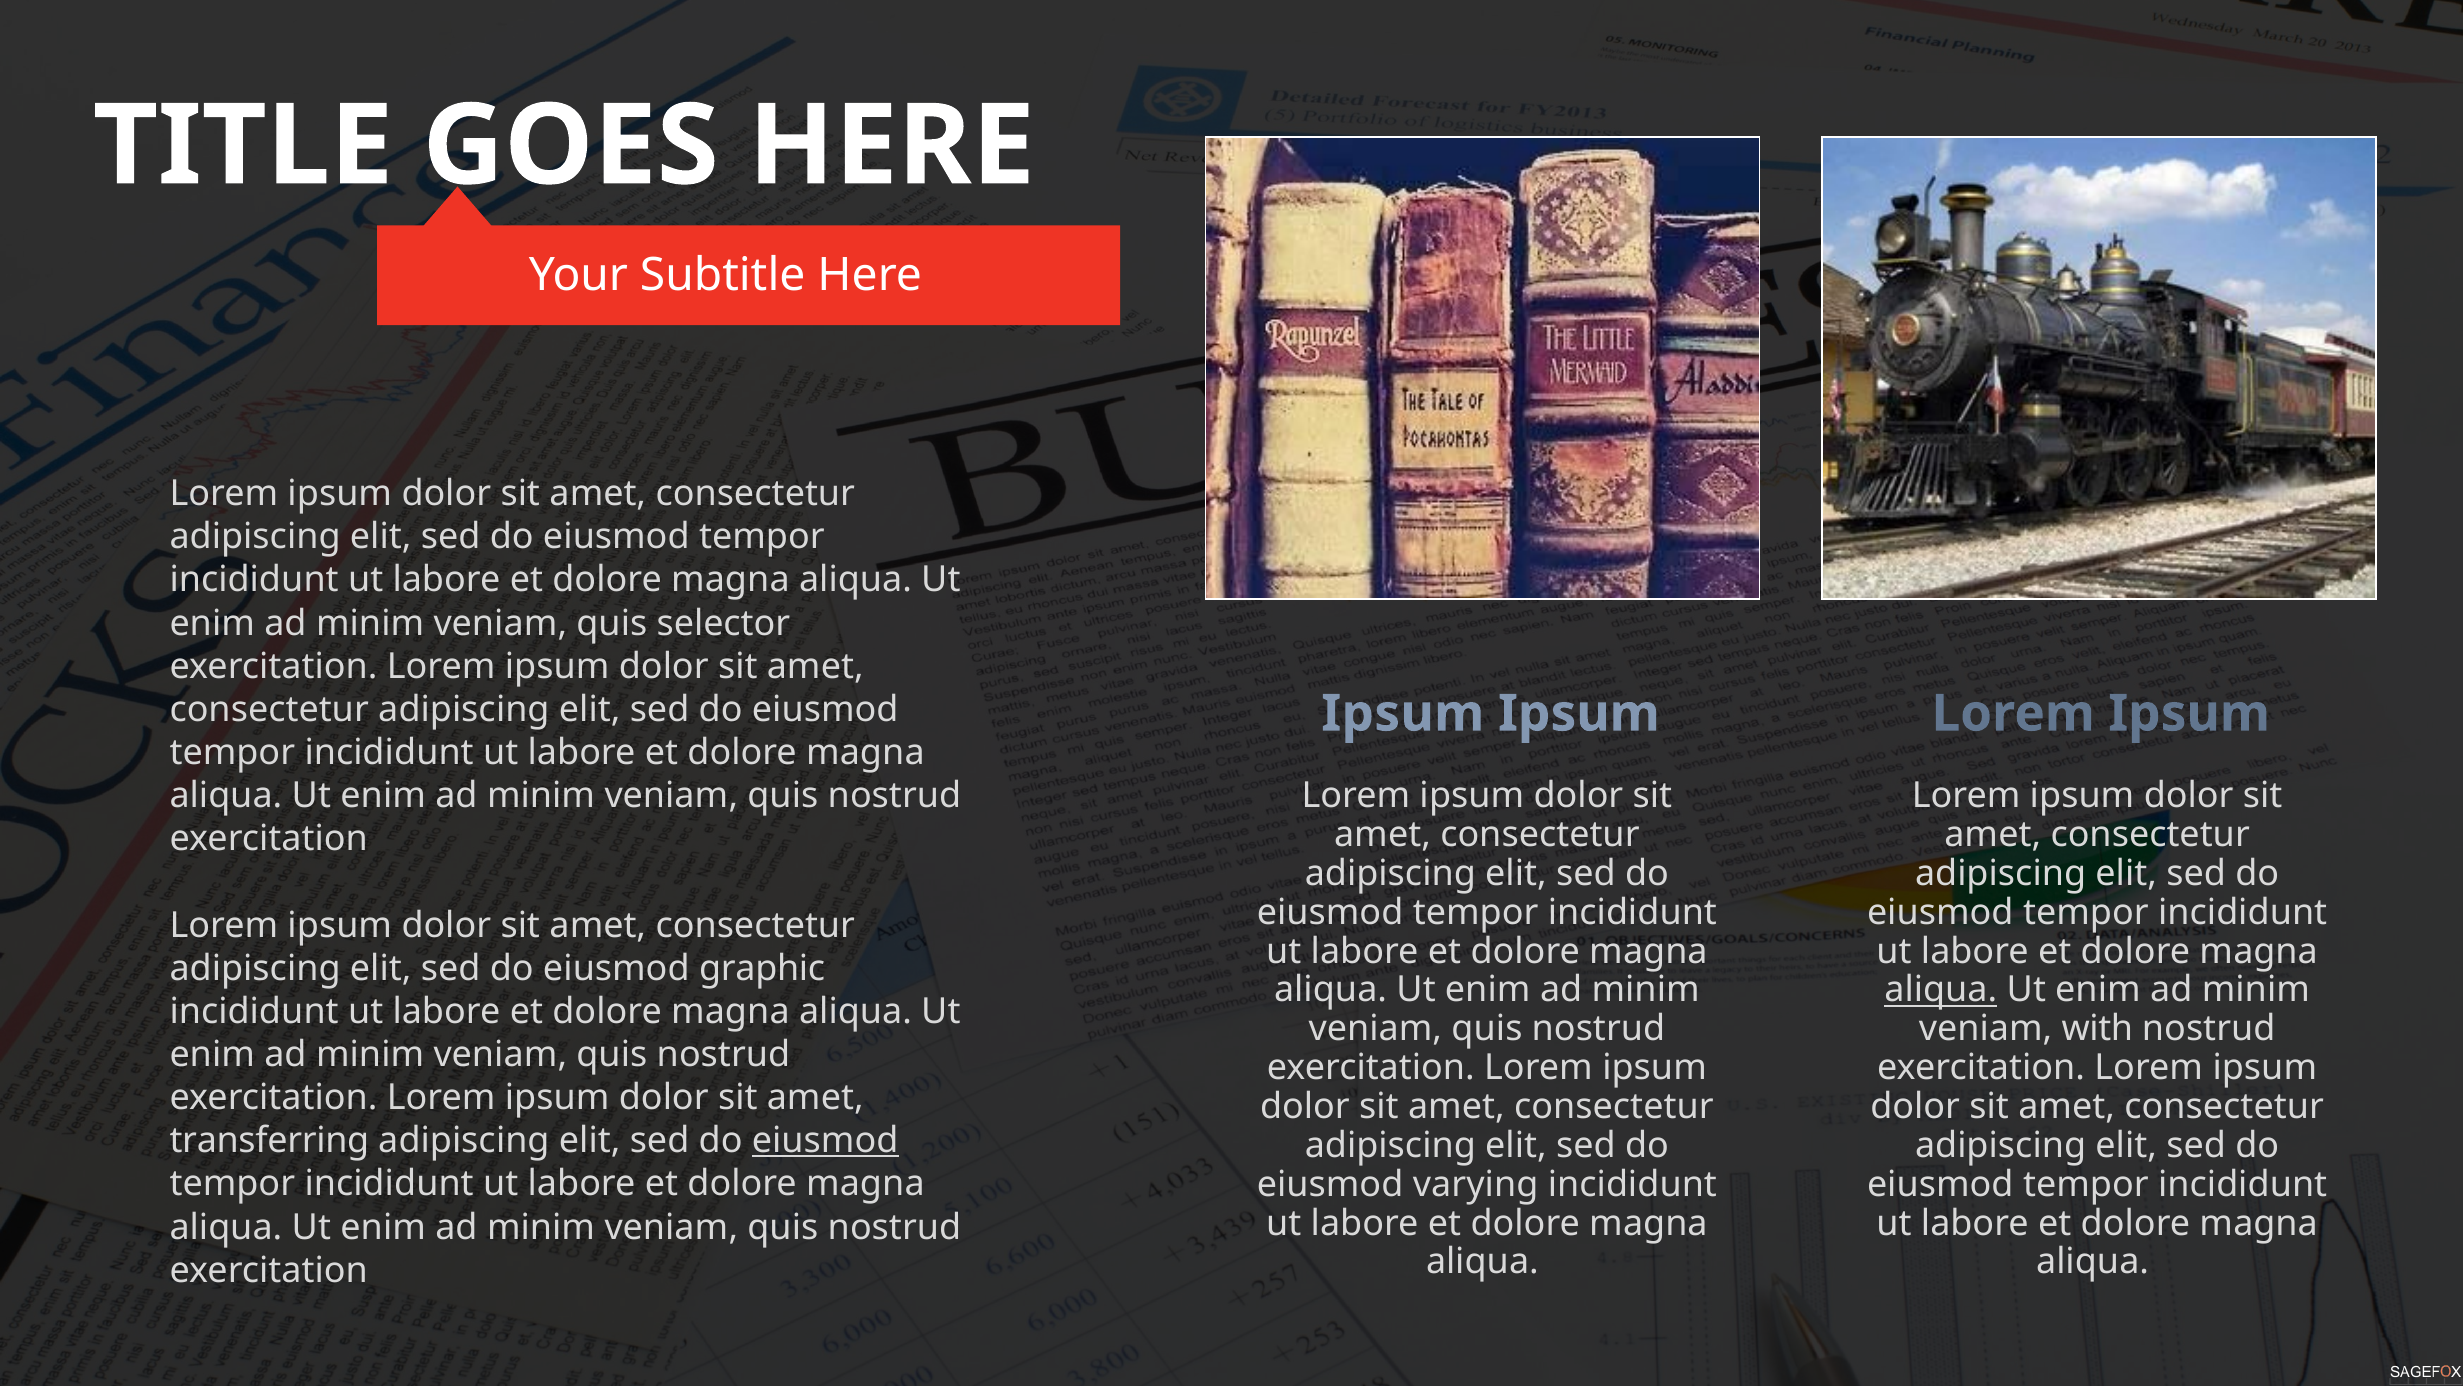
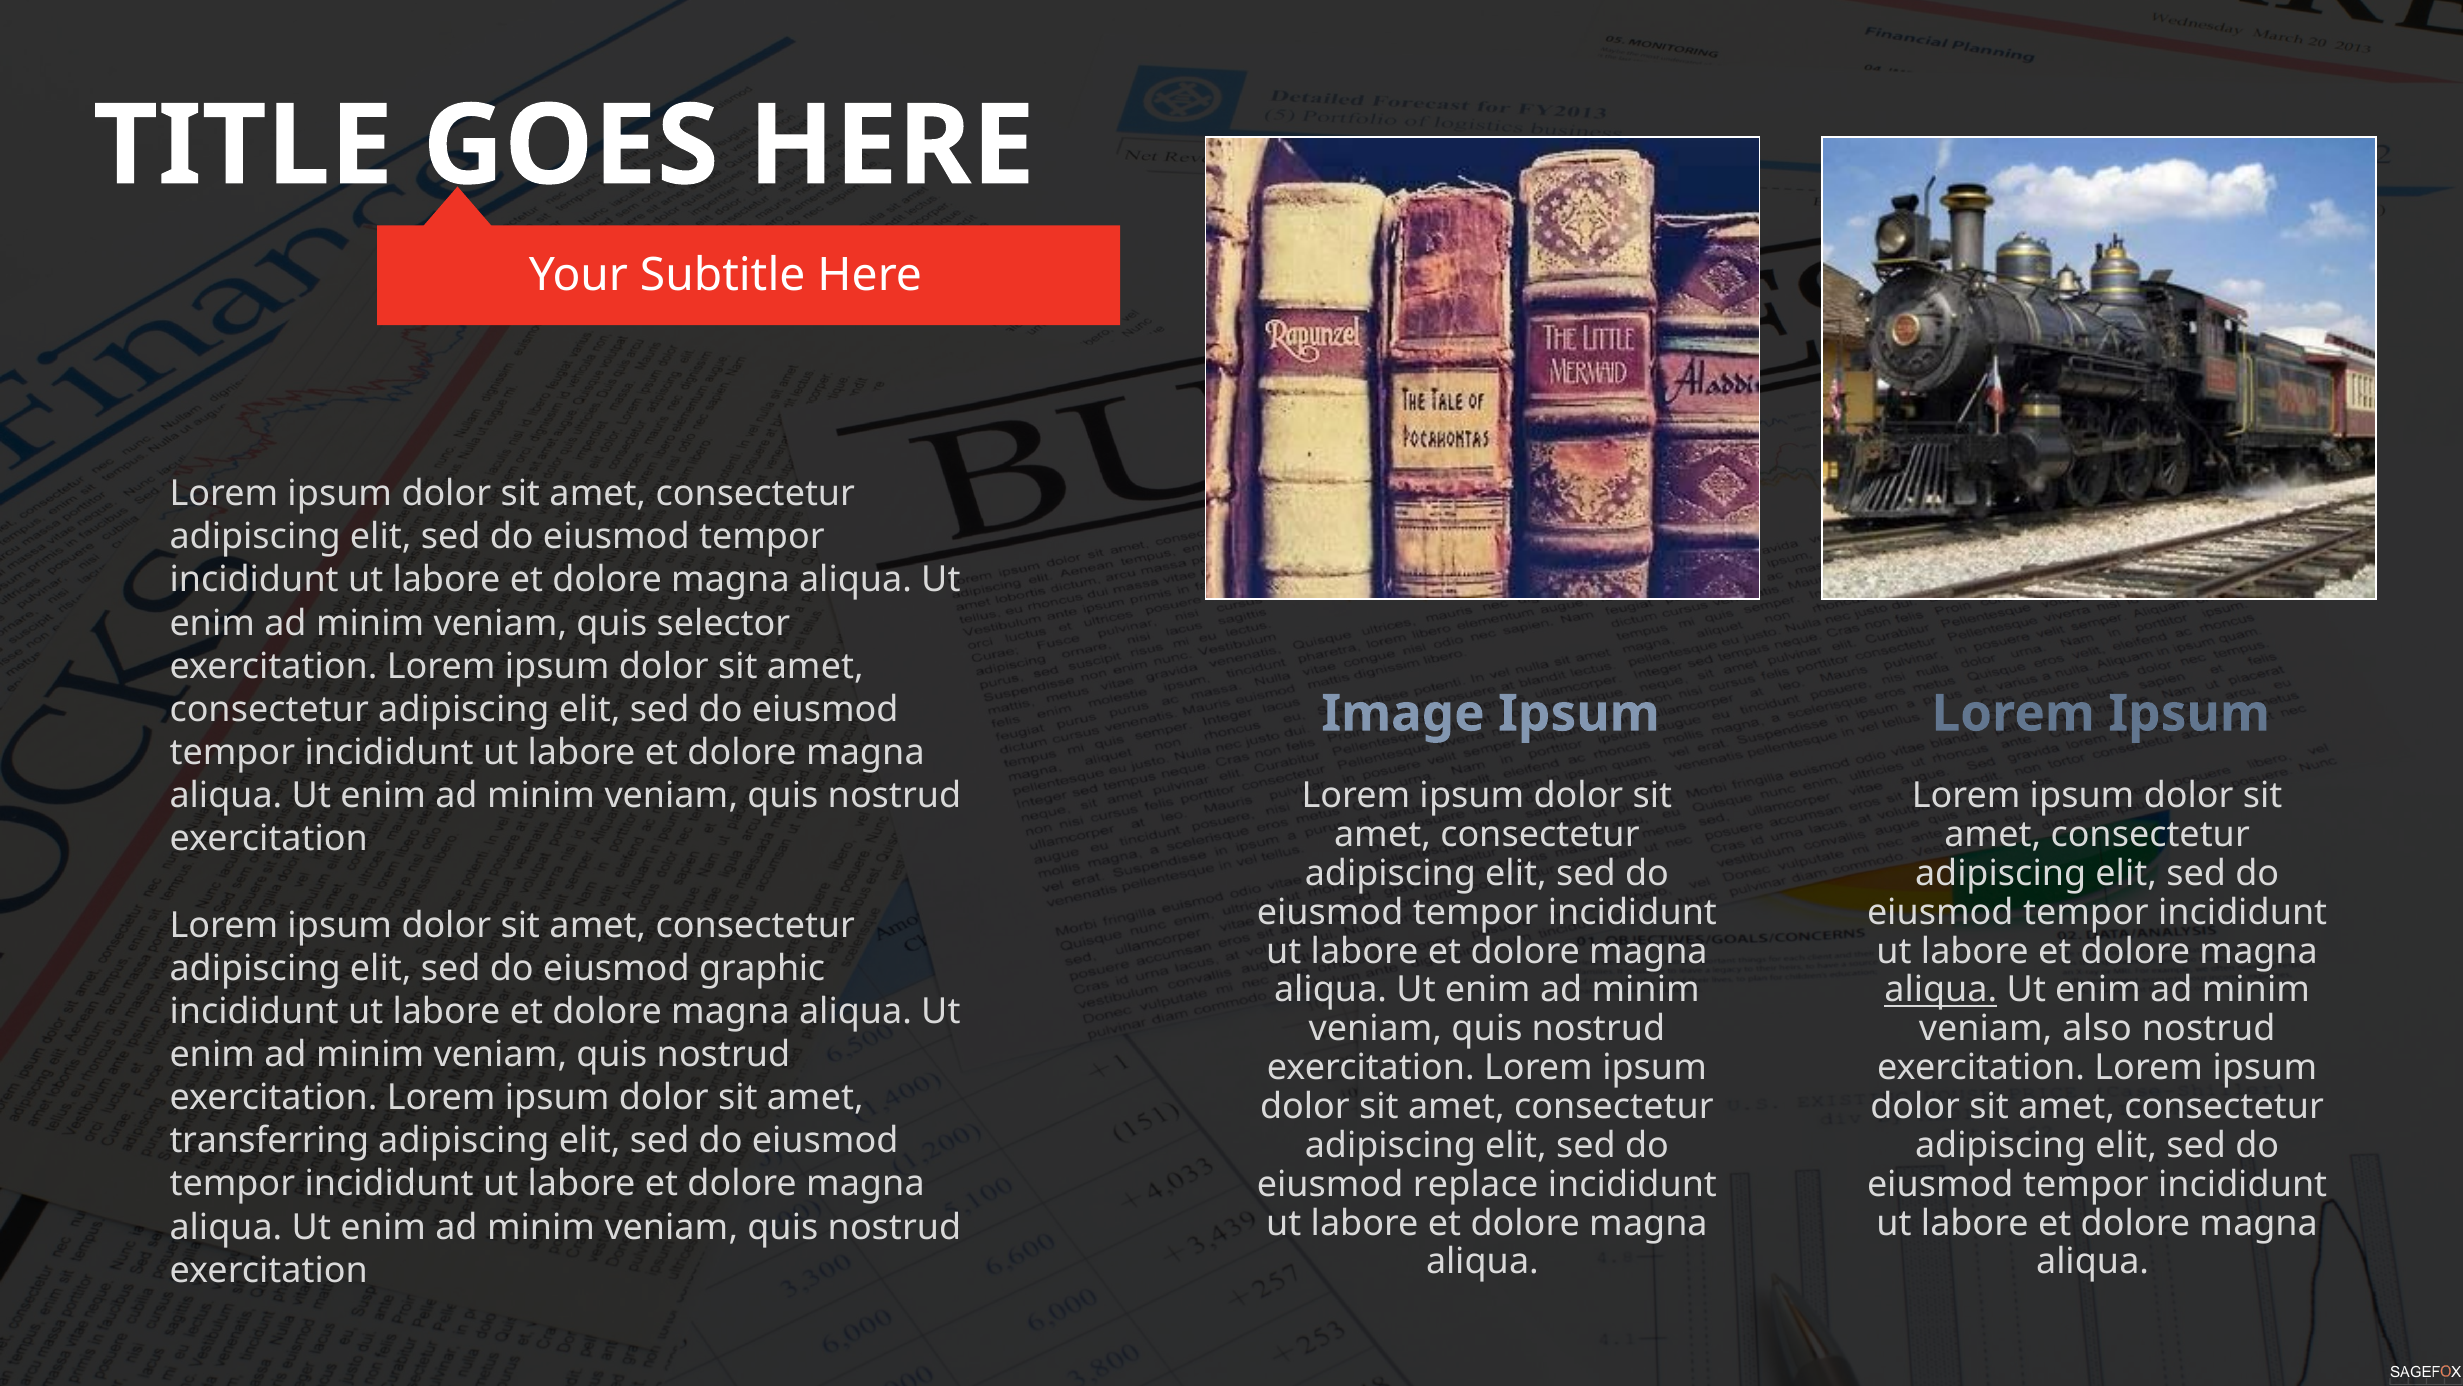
Ipsum at (1403, 713): Ipsum -> Image
with: with -> also
eiusmod at (825, 1140) underline: present -> none
varying: varying -> replace
